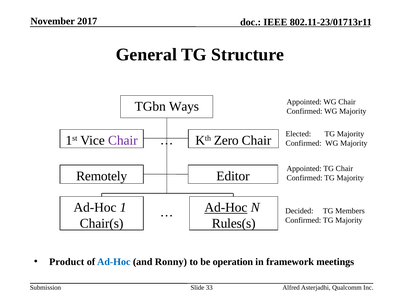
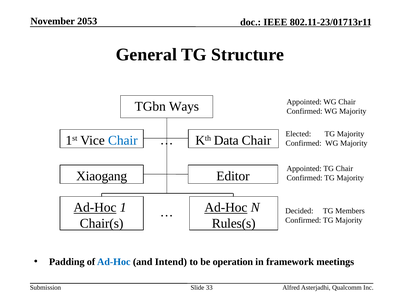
2017: 2017 -> 2053
Chair at (123, 140) colour: purple -> blue
Zero: Zero -> Data
Remotely: Remotely -> Xiaogang
Ad-Hoc at (95, 208) underline: none -> present
Product: Product -> Padding
Ronny: Ronny -> Intend
